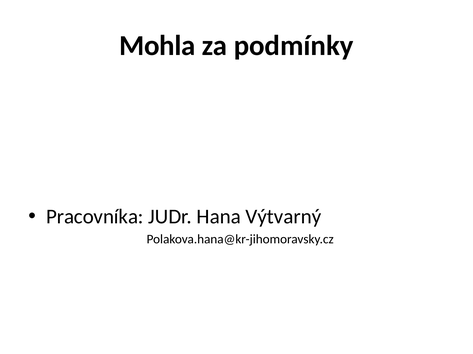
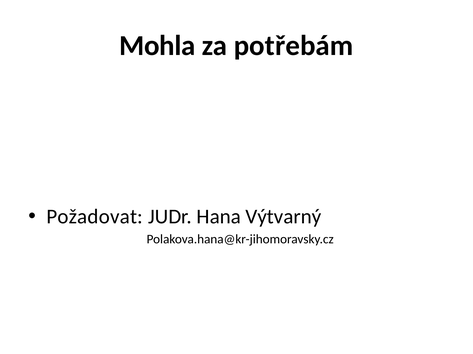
podmínky: podmínky -> potřebám
Pracovníka: Pracovníka -> Požadovat
